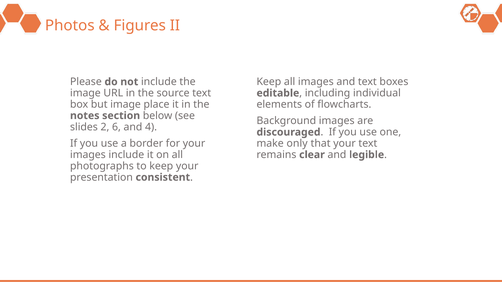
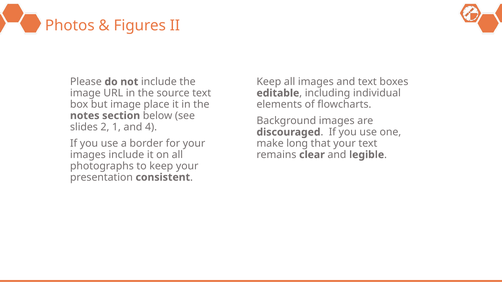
6: 6 -> 1
only: only -> long
